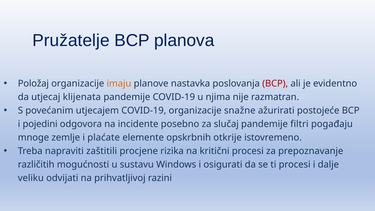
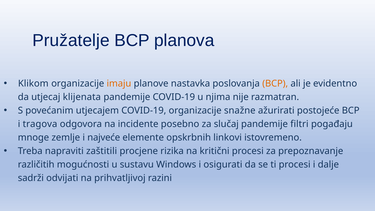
Položaj: Položaj -> Klikom
BCP at (275, 84) colour: red -> orange
pojedini: pojedini -> tragova
plaćate: plaćate -> najveće
otkrije: otkrije -> linkovi
veliku: veliku -> sadrži
